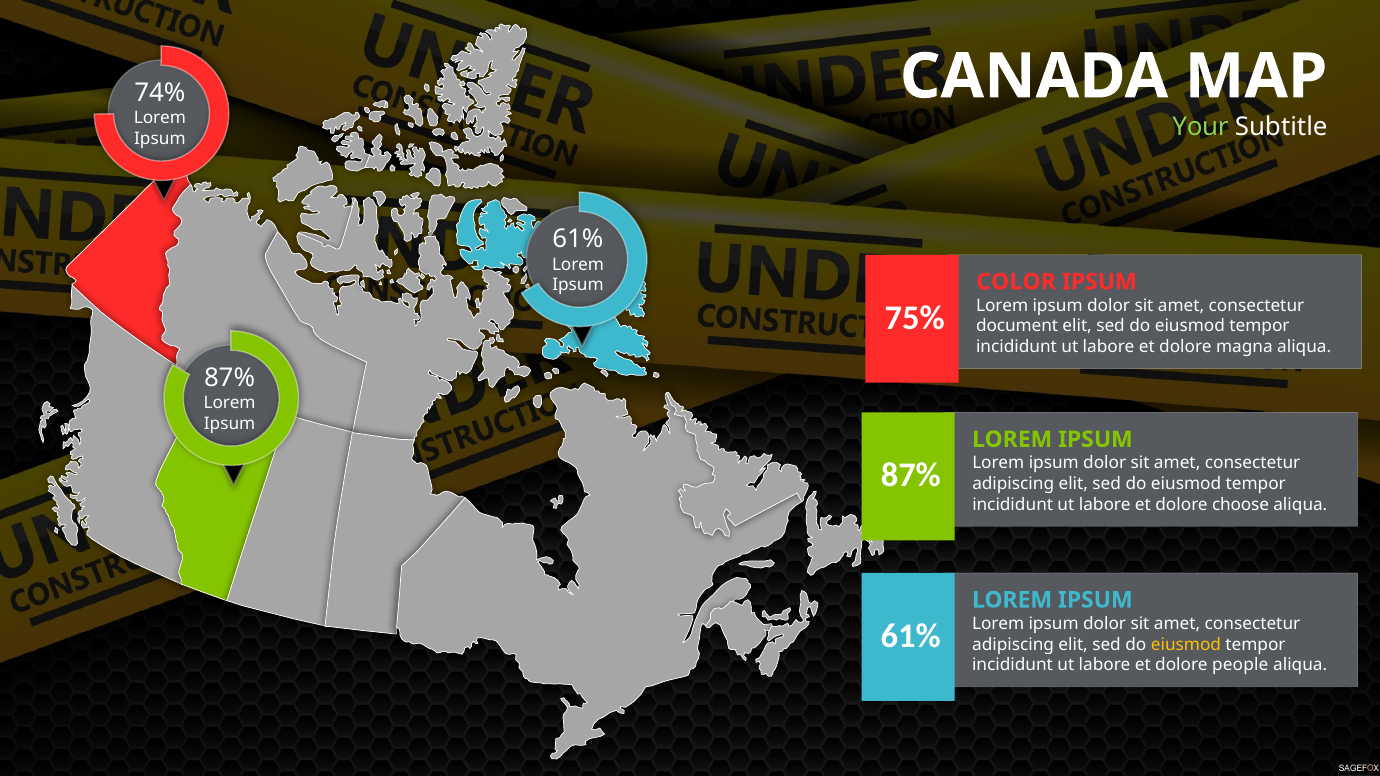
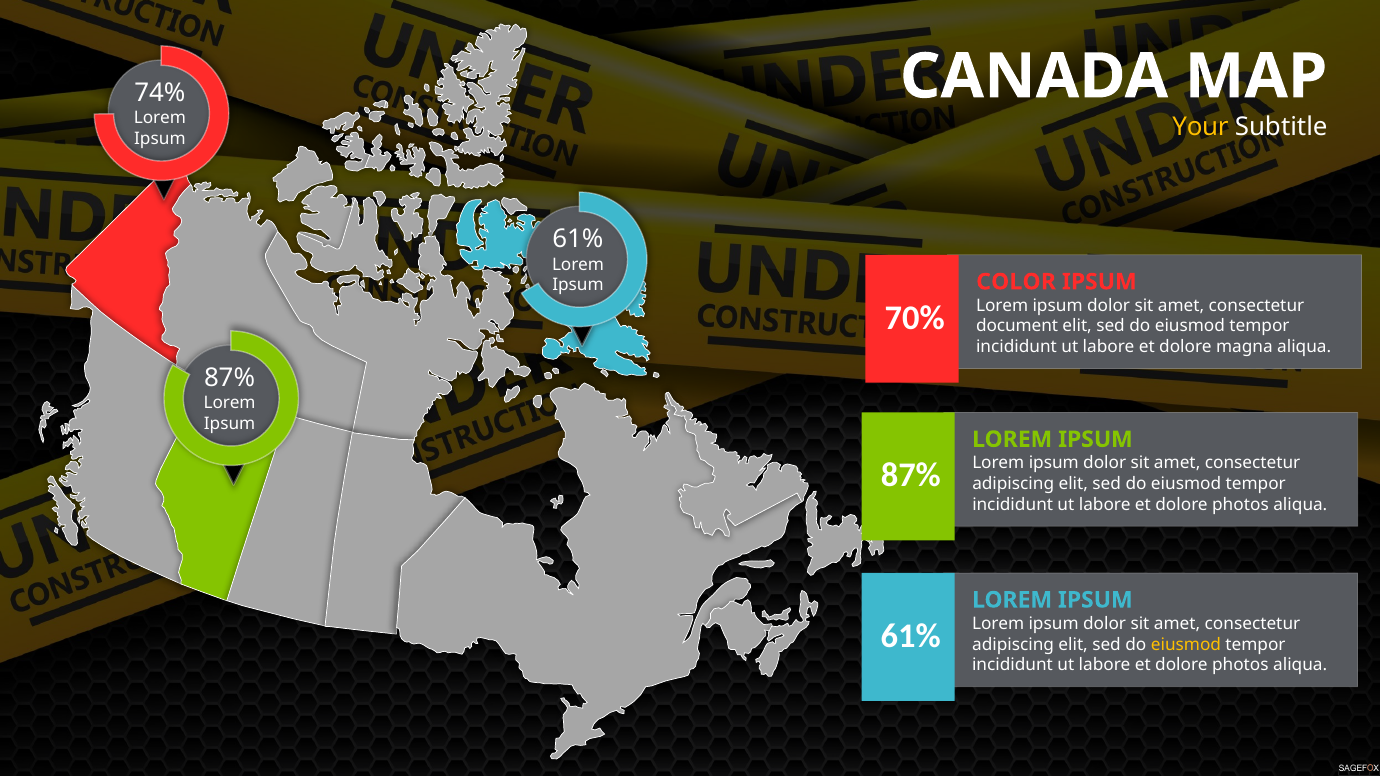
Your colour: light green -> yellow
75%: 75% -> 70%
choose at (1241, 505): choose -> photos
people at (1240, 665): people -> photos
